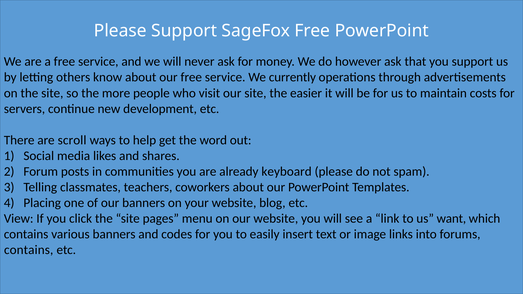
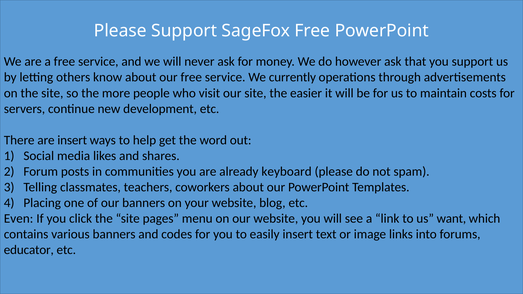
are scroll: scroll -> insert
View: View -> Even
contains at (29, 250): contains -> educator
